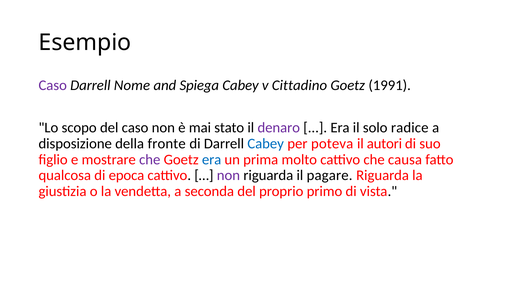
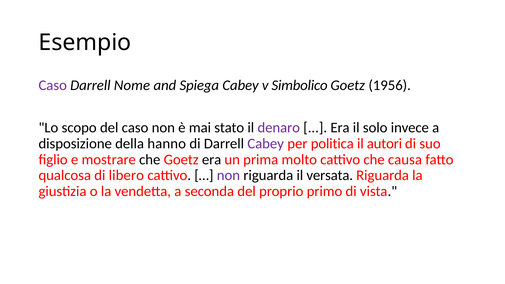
Cittadino: Cittadino -> Simbolico
1991: 1991 -> 1956
radice: radice -> invece
fronte: fronte -> hanno
Cabey at (266, 144) colour: blue -> purple
poteva: poteva -> politica
che at (150, 160) colour: purple -> black
era at (212, 160) colour: blue -> black
epoca: epoca -> libero
pagare: pagare -> versata
